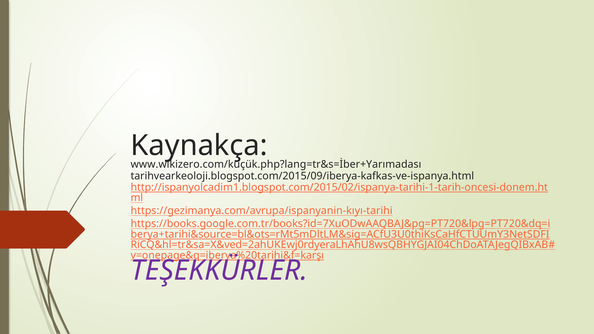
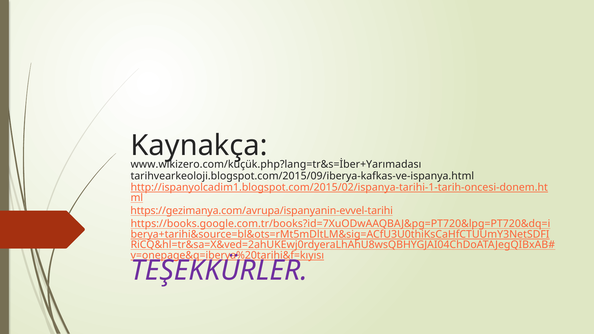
https://gezimanya.com/avrupa/ispanyanin-kıyı-tarihi: https://gezimanya.com/avrupa/ispanyanin-kıyı-tarihi -> https://gezimanya.com/avrupa/ispanyanin-evvel-tarihi
v=onepage&q=iberya%20tarihi&f=karşı: v=onepage&q=iberya%20tarihi&f=karşı -> v=onepage&q=iberya%20tarihi&f=kıyısı
